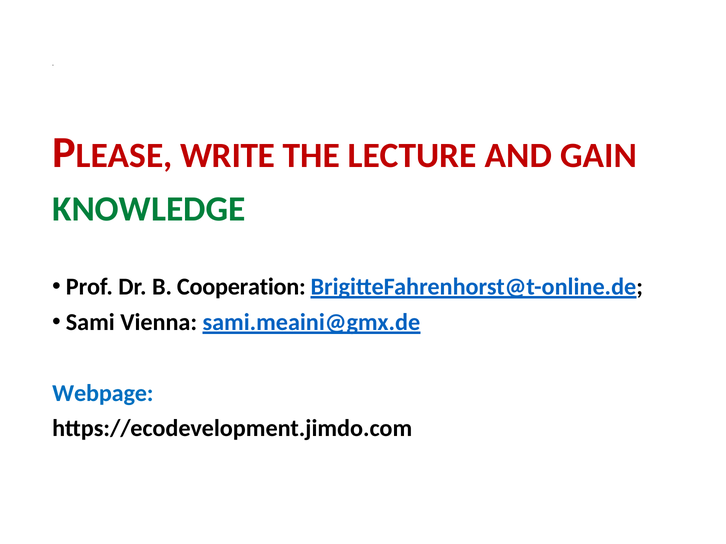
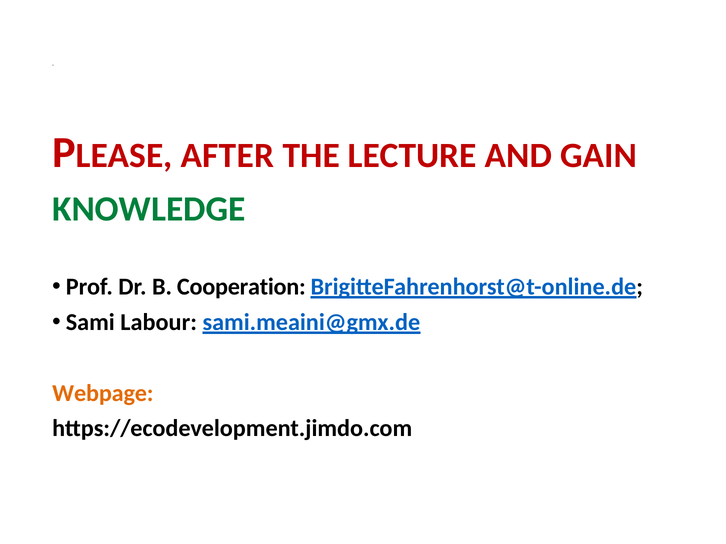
WRITE: WRITE -> AFTER
Vienna: Vienna -> Labour
Webpage colour: blue -> orange
